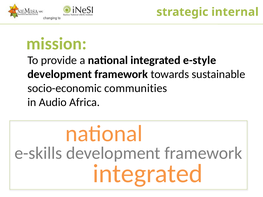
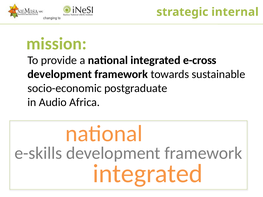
e-style: e-style -> e-cross
communities: communities -> postgraduate
